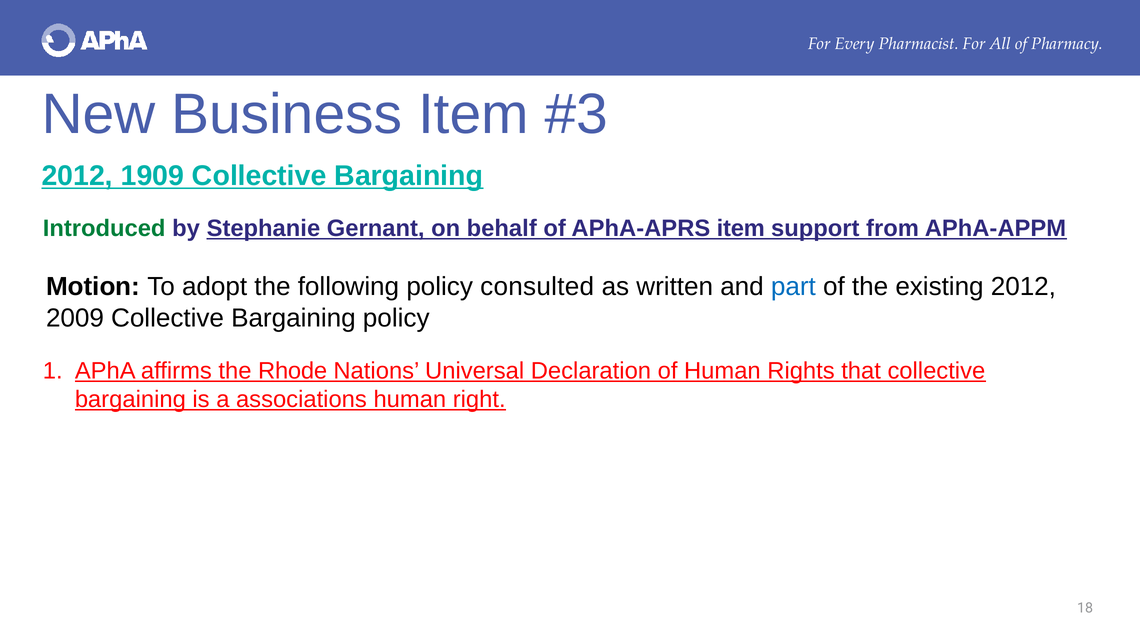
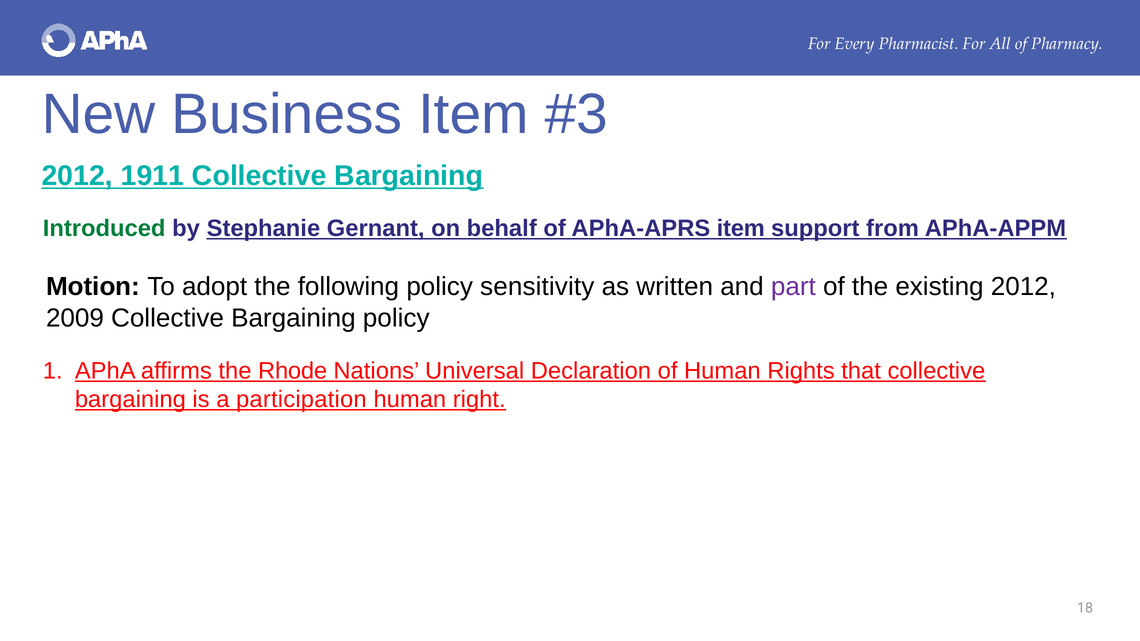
1909: 1909 -> 1911
consulted: consulted -> sensitivity
part colour: blue -> purple
associations: associations -> participation
